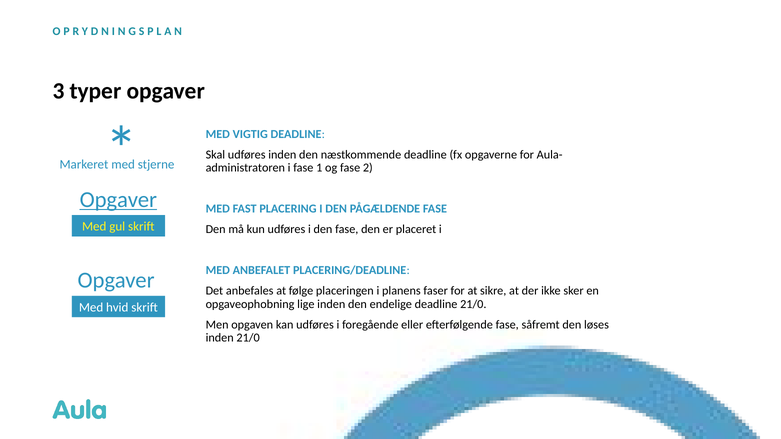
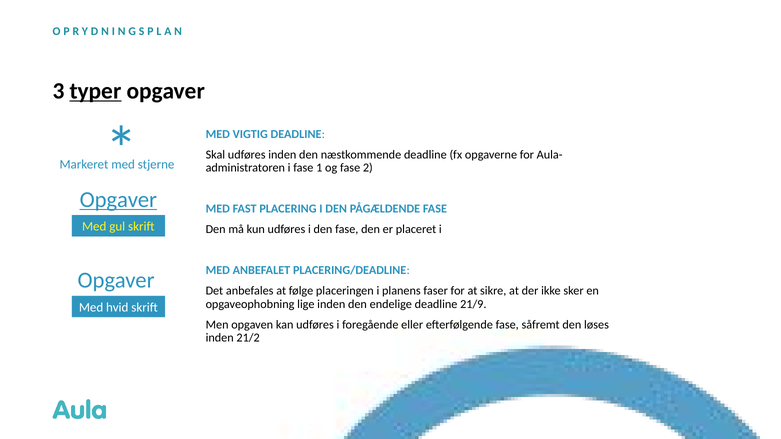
typer underline: none -> present
deadline 21/0: 21/0 -> 21/9
inden 21/0: 21/0 -> 21/2
